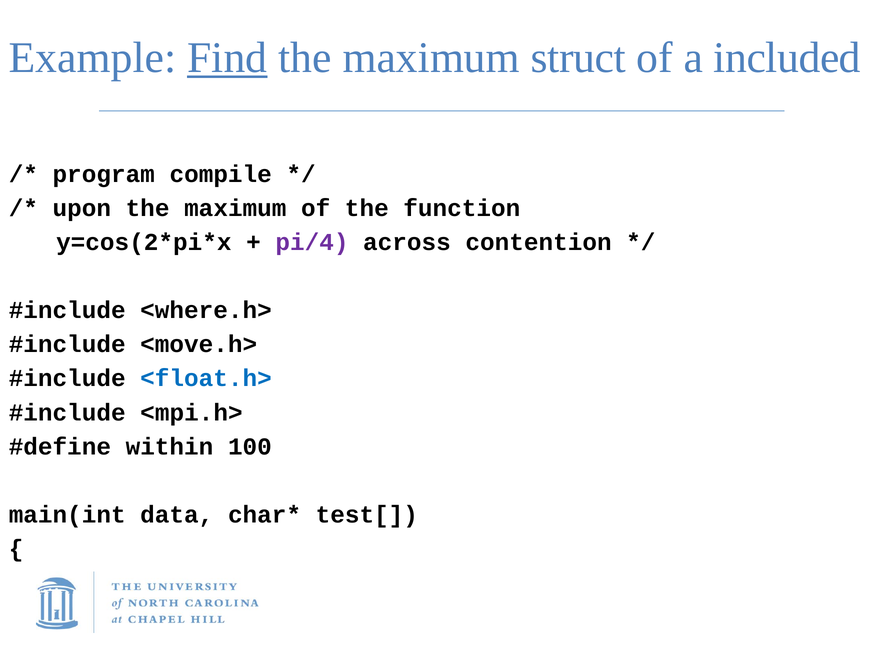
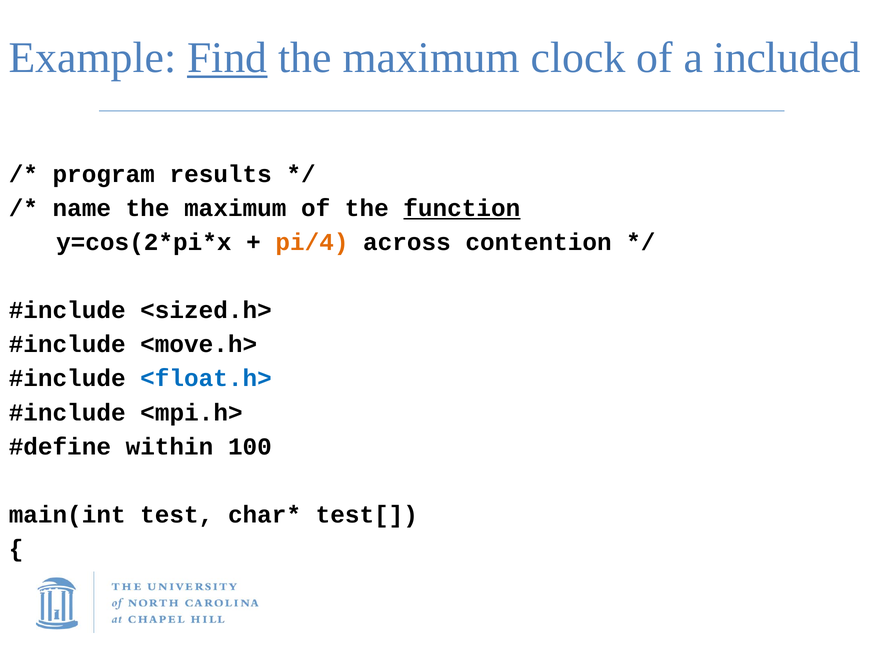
struct: struct -> clock
compile: compile -> results
upon: upon -> name
function underline: none -> present
pi/4 colour: purple -> orange
<where.h>: <where.h> -> <sized.h>
data: data -> test
